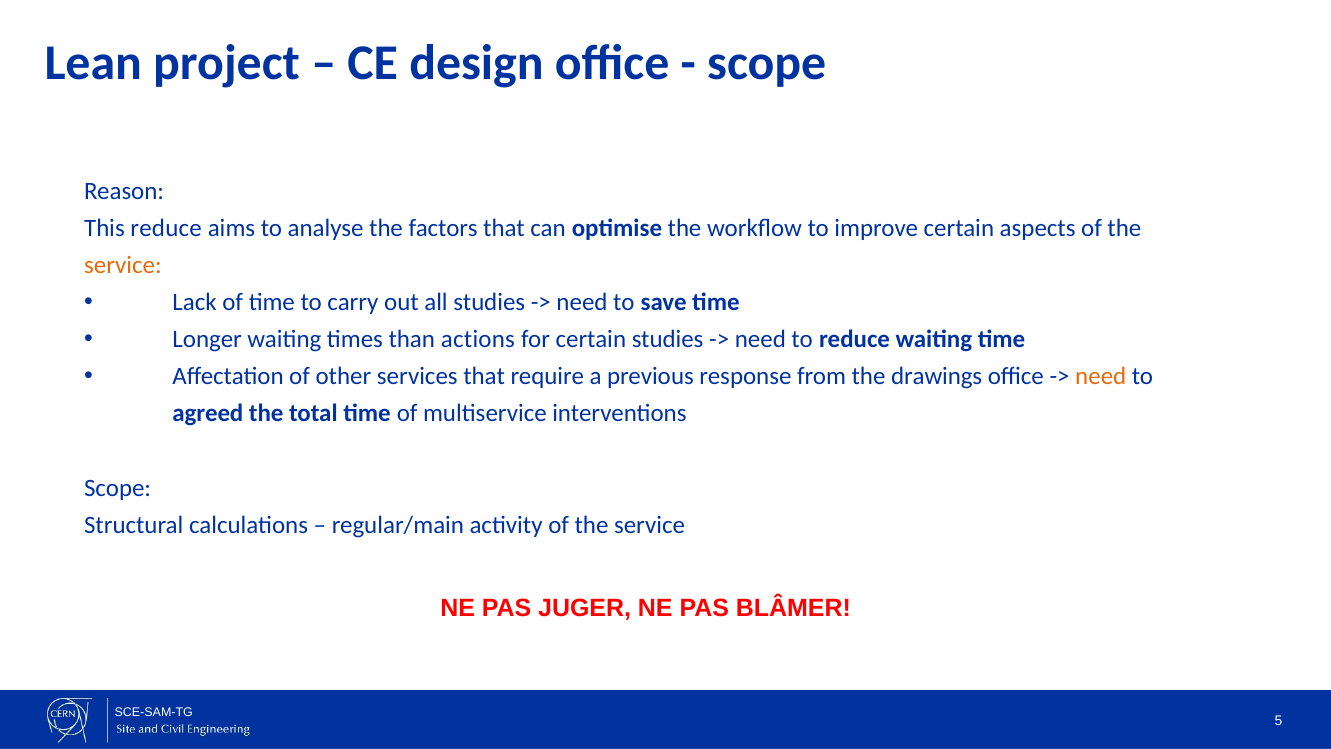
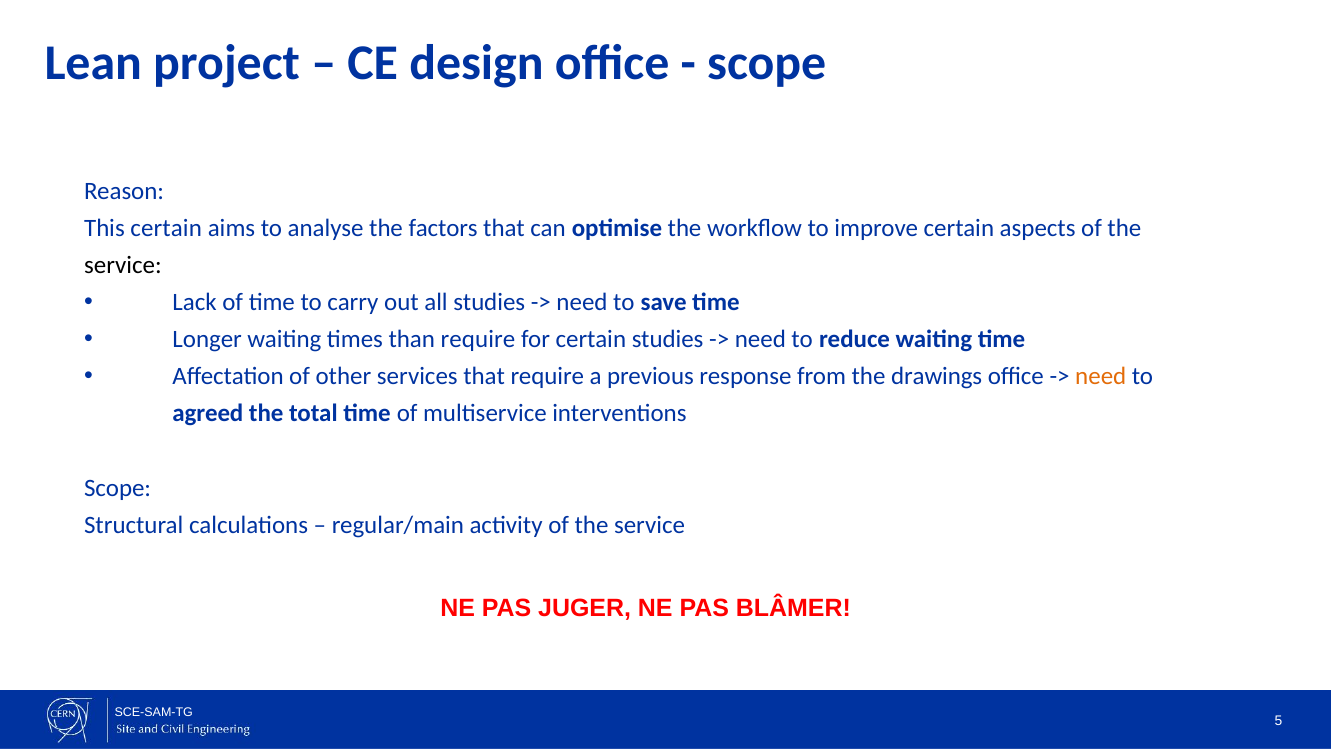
This reduce: reduce -> certain
service at (123, 265) colour: orange -> black
than actions: actions -> require
